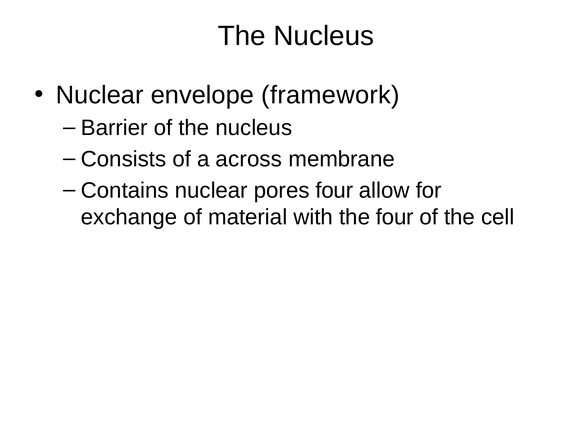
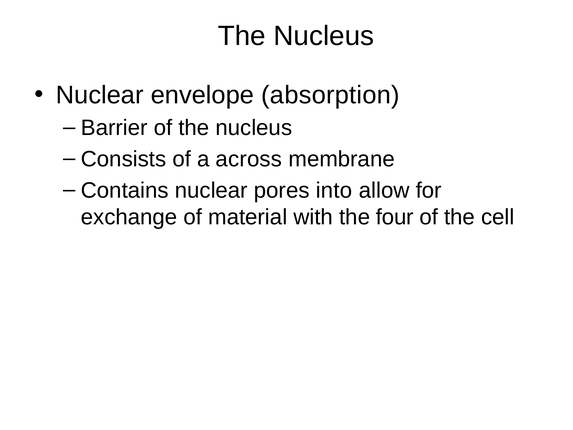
framework: framework -> absorption
pores four: four -> into
